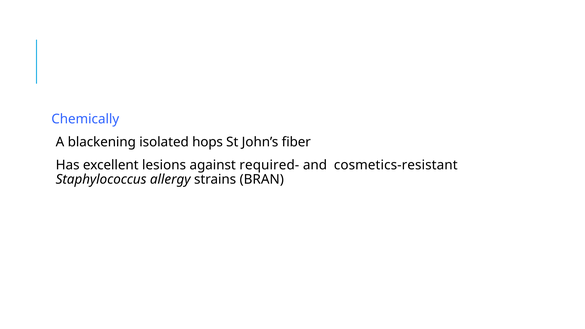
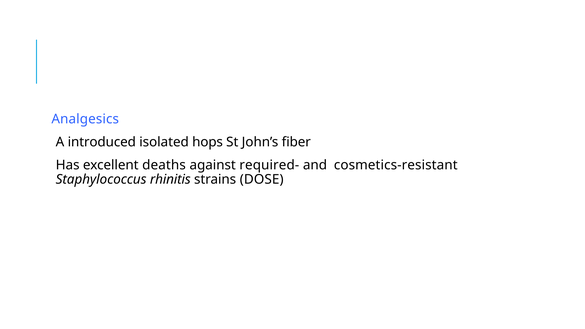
Chemically: Chemically -> Analgesics
blackening: blackening -> introduced
lesions: lesions -> deaths
allergy: allergy -> rhinitis
BRAN: BRAN -> DOSE
